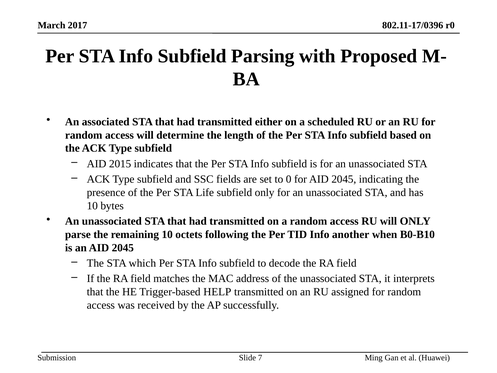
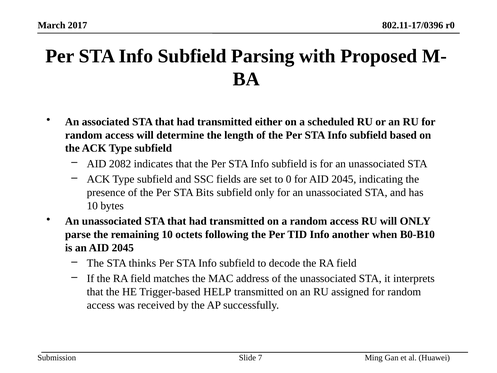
2015: 2015 -> 2082
Life: Life -> Bits
which: which -> thinks
